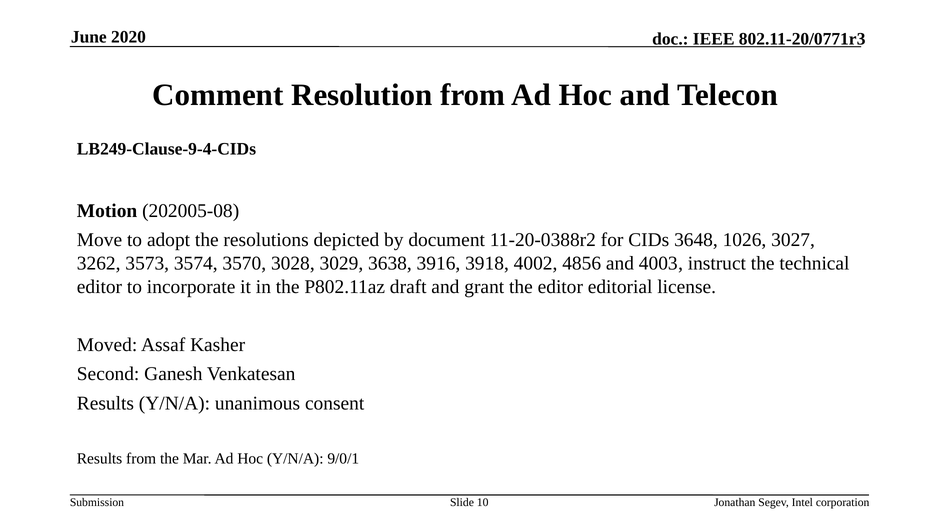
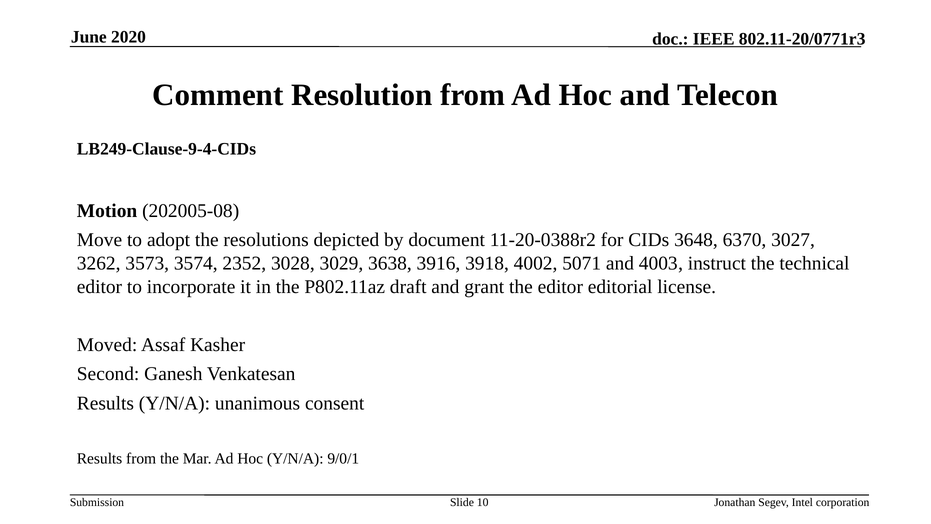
1026: 1026 -> 6370
3570: 3570 -> 2352
4856: 4856 -> 5071
